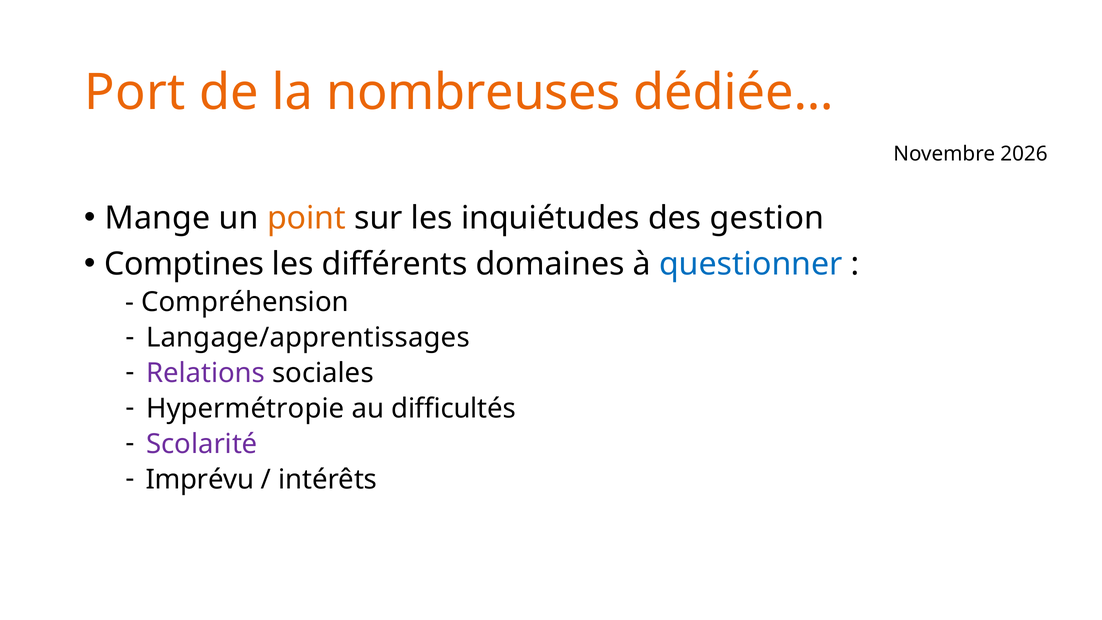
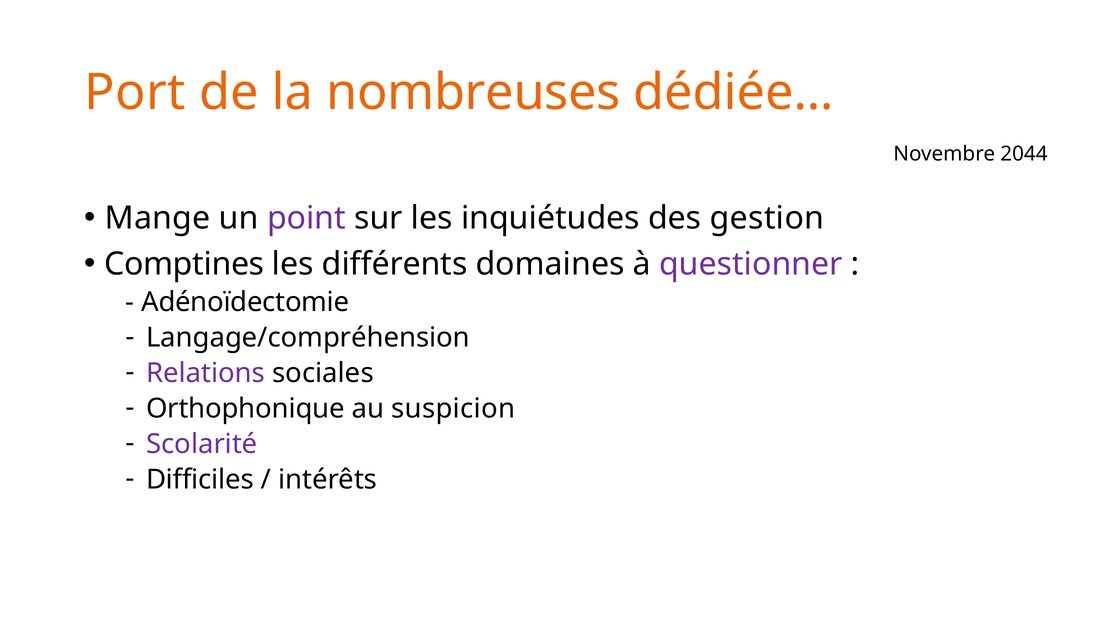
2026: 2026 -> 2044
point colour: orange -> purple
questionner colour: blue -> purple
Compréhension: Compréhension -> Adénoïdectomie
Langage/apprentissages: Langage/apprentissages -> Langage/compréhension
Hypermétropie: Hypermétropie -> Orthophonique
difficultés: difficultés -> suspicion
Imprévu: Imprévu -> Difficiles
